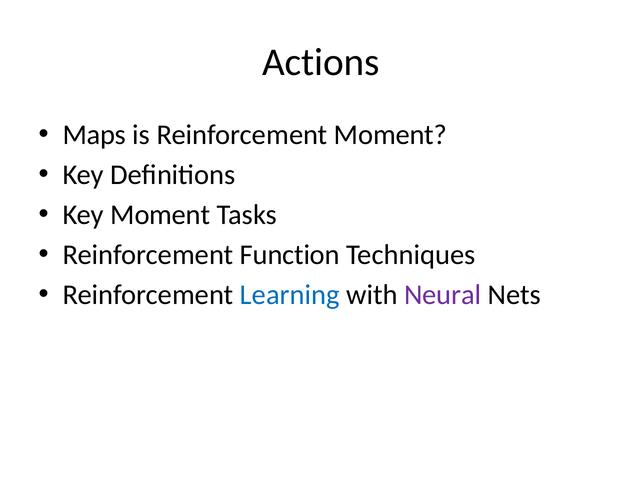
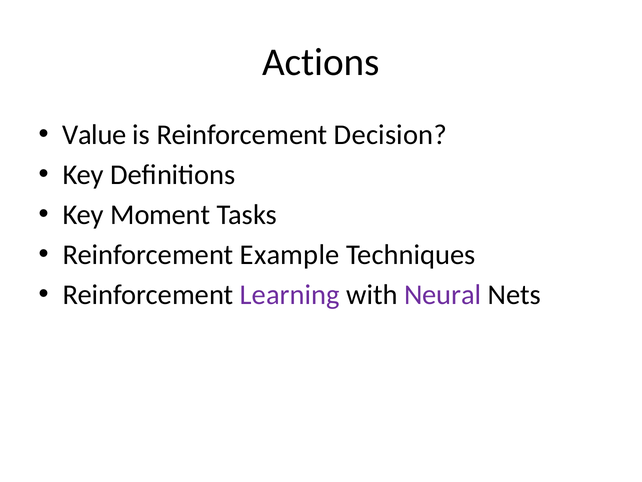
Maps: Maps -> Value
Reinforcement Moment: Moment -> Decision
Function: Function -> Example
Learning colour: blue -> purple
